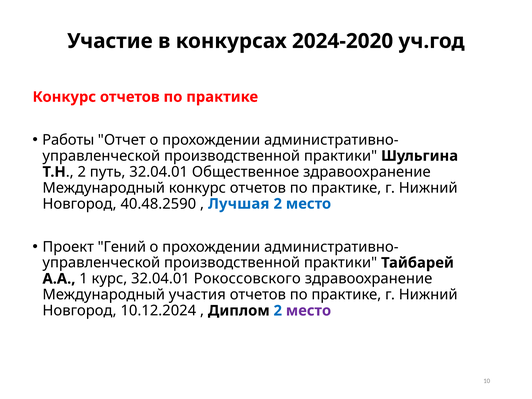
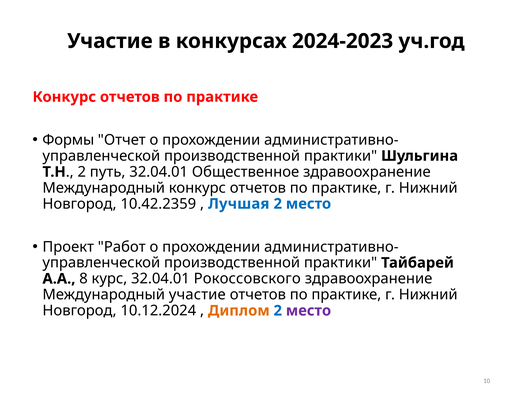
2024-2020: 2024-2020 -> 2024-2023
Работы: Работы -> Формы
40.48.2590: 40.48.2590 -> 10.42.2359
Гений: Гений -> Работ
1: 1 -> 8
Международный участия: участия -> участие
Диплом colour: black -> orange
